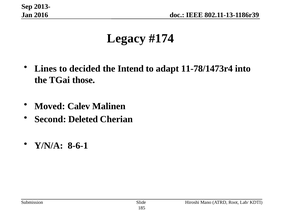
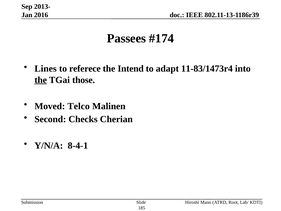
Legacy: Legacy -> Passees
decided: decided -> referece
11-78/1473r4: 11-78/1473r4 -> 11-83/1473r4
the at (41, 80) underline: none -> present
Calev: Calev -> Telco
Deleted: Deleted -> Checks
8-6-1: 8-6-1 -> 8-4-1
